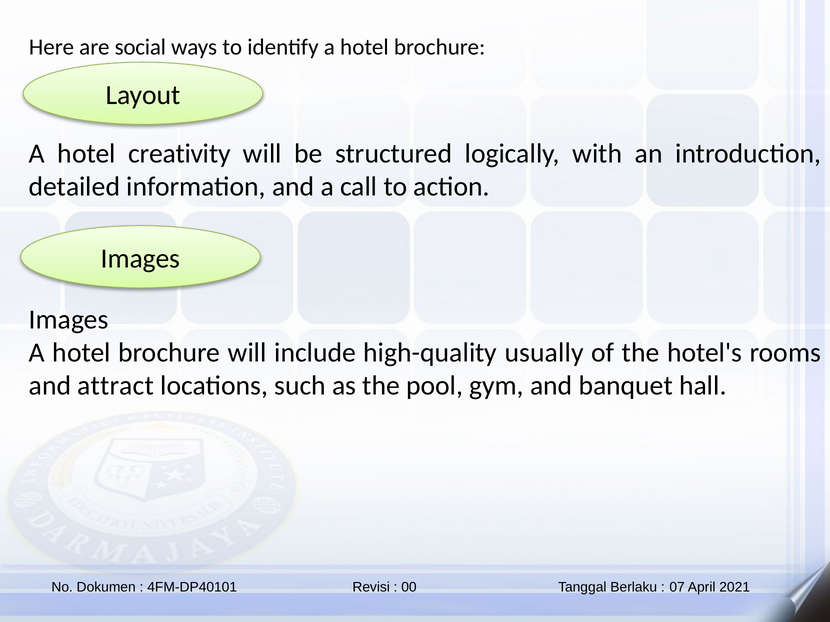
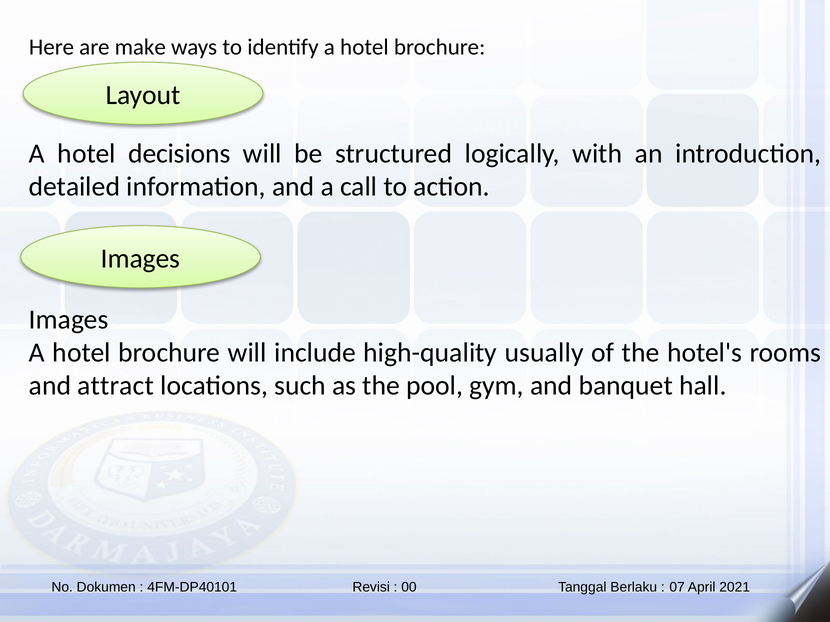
social: social -> make
creativity: creativity -> decisions
